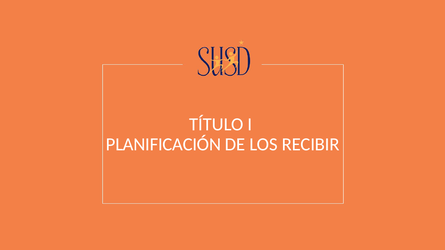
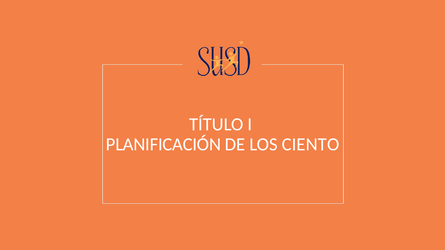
RECIBIR: RECIBIR -> CIENTO
